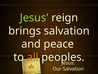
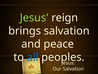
all colour: orange -> blue
